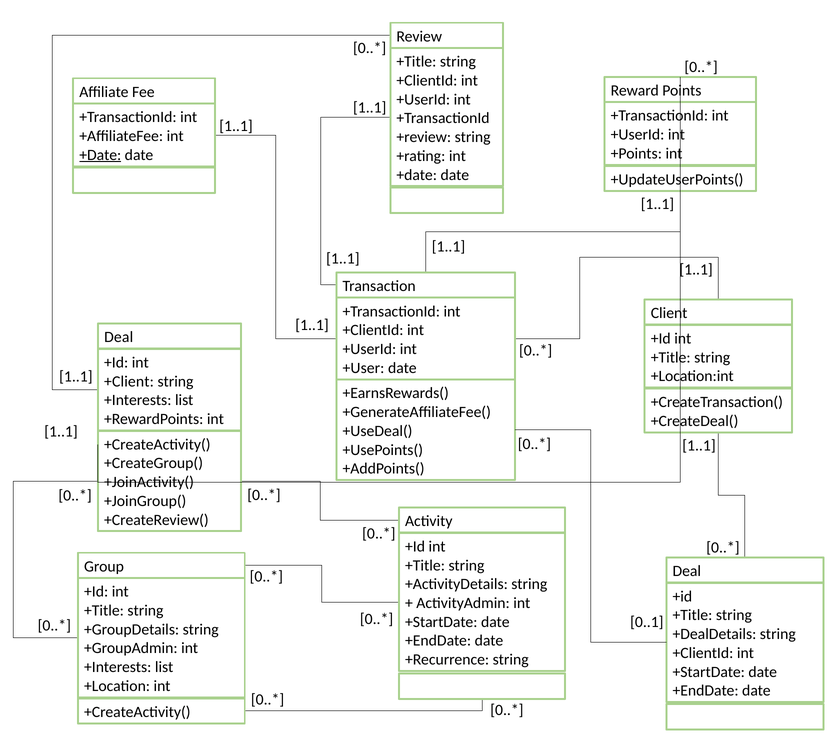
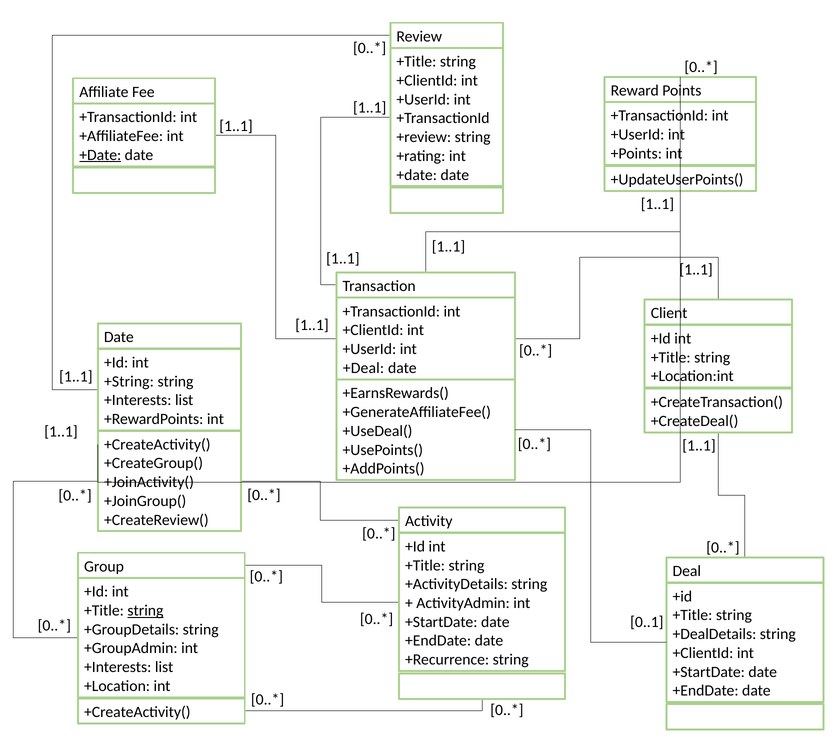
Deal at (119, 337): Deal -> Date
+User: +User -> +Deal
+Client: +Client -> +String
string at (145, 611) underline: none -> present
